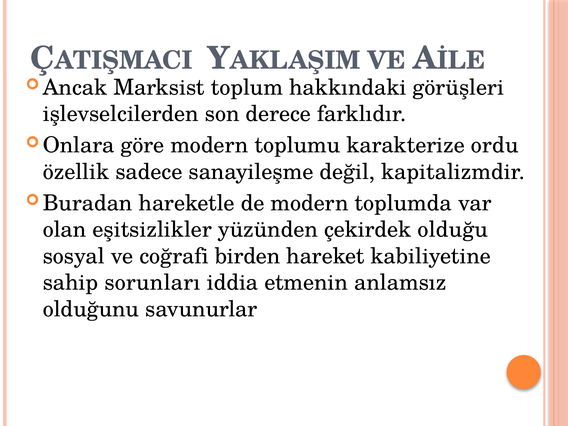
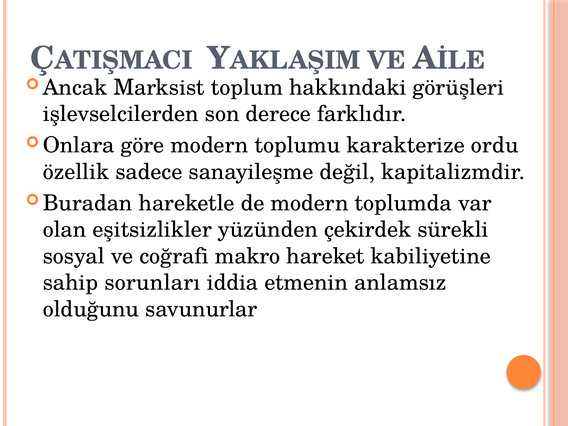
olduğu: olduğu -> sürekli
birden: birden -> makro
